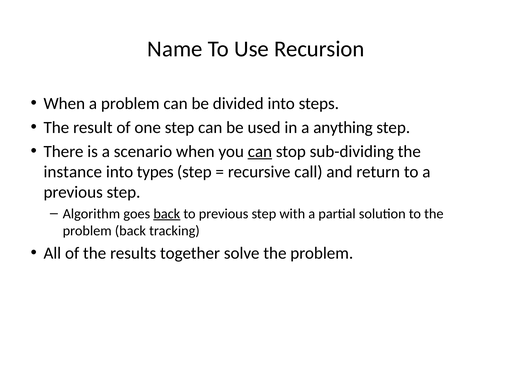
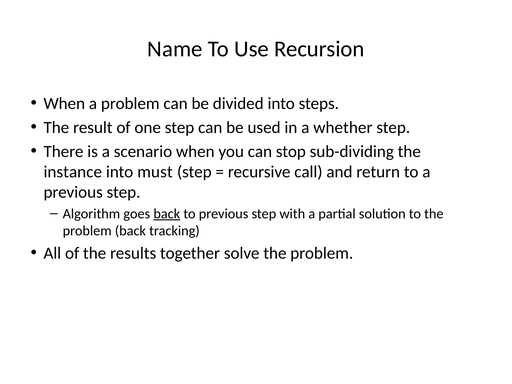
anything: anything -> whether
can at (260, 151) underline: present -> none
types: types -> must
